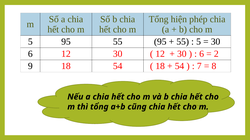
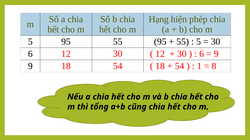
Tổng at (159, 19): Tổng -> Hạng
2 at (216, 54): 2 -> 9
7: 7 -> 1
